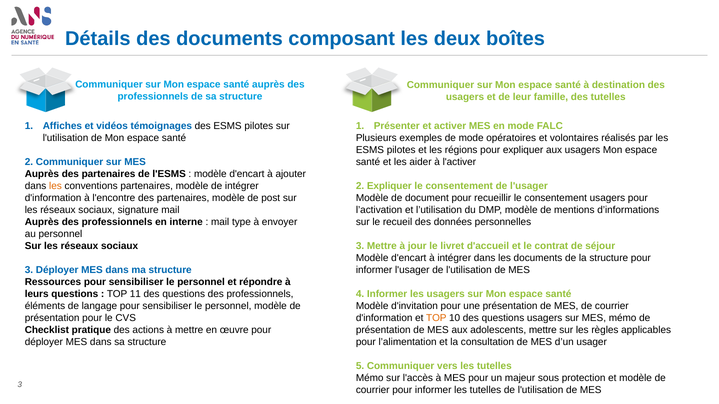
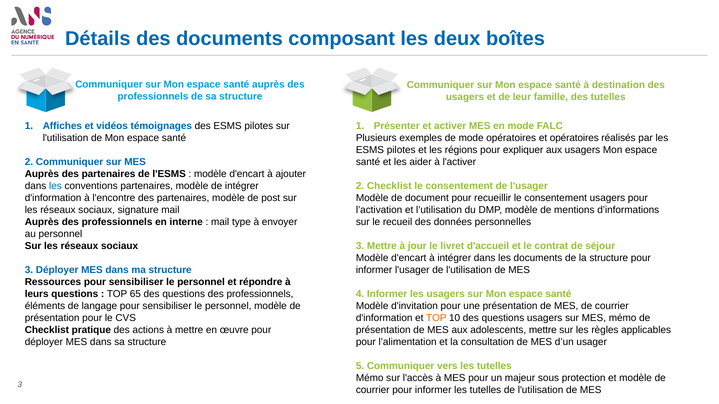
et volontaires: volontaires -> opératoires
les at (55, 186) colour: orange -> blue
2 Expliquer: Expliquer -> Checklist
11: 11 -> 65
